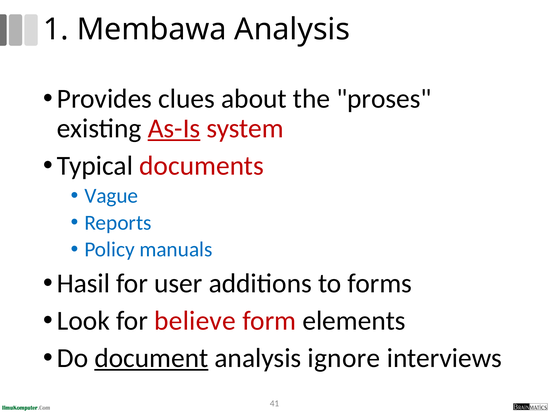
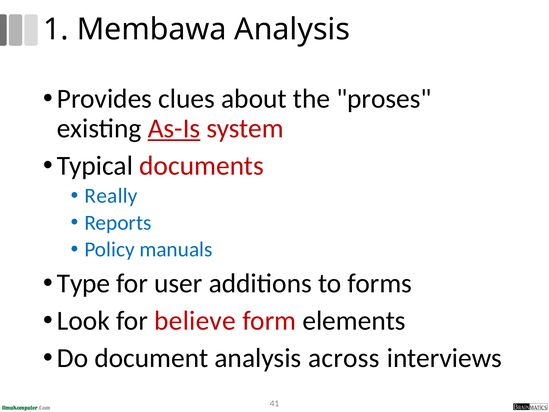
Vague: Vague -> Really
Hasil: Hasil -> Type
document underline: present -> none
ignore: ignore -> across
